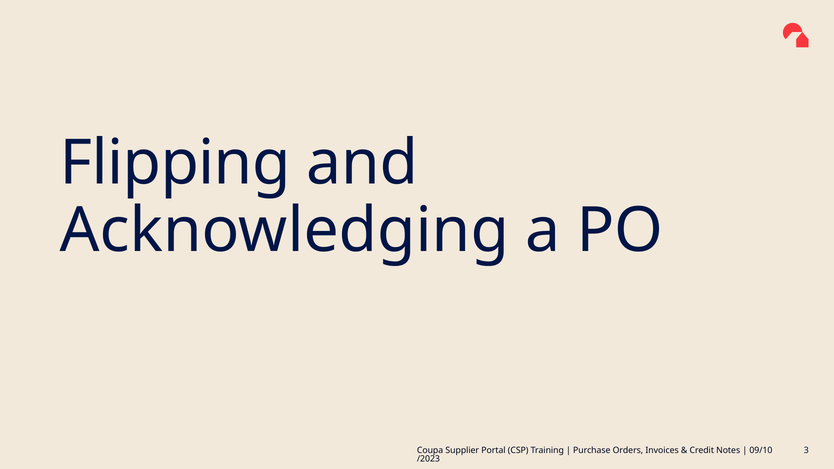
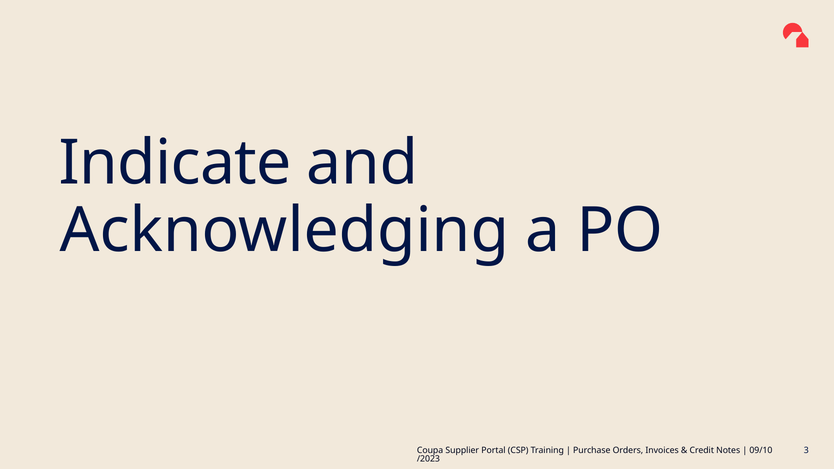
Flipping: Flipping -> Indicate
